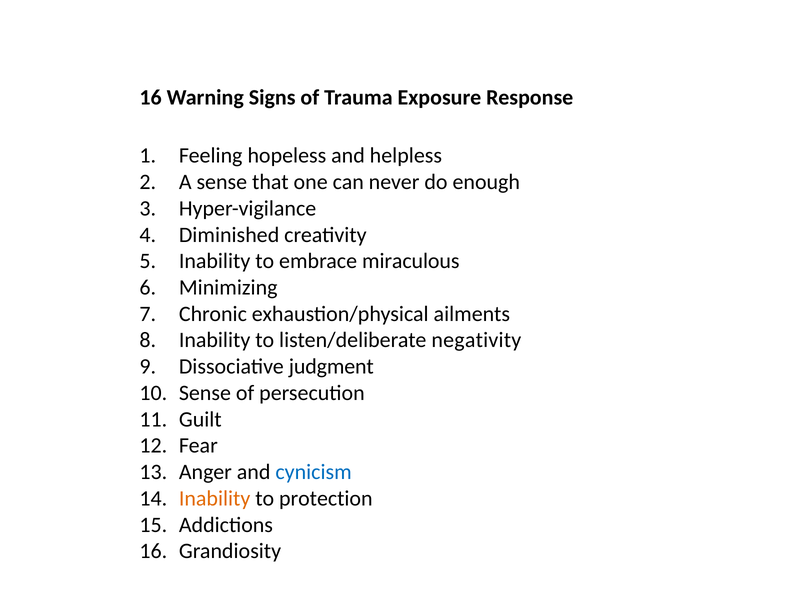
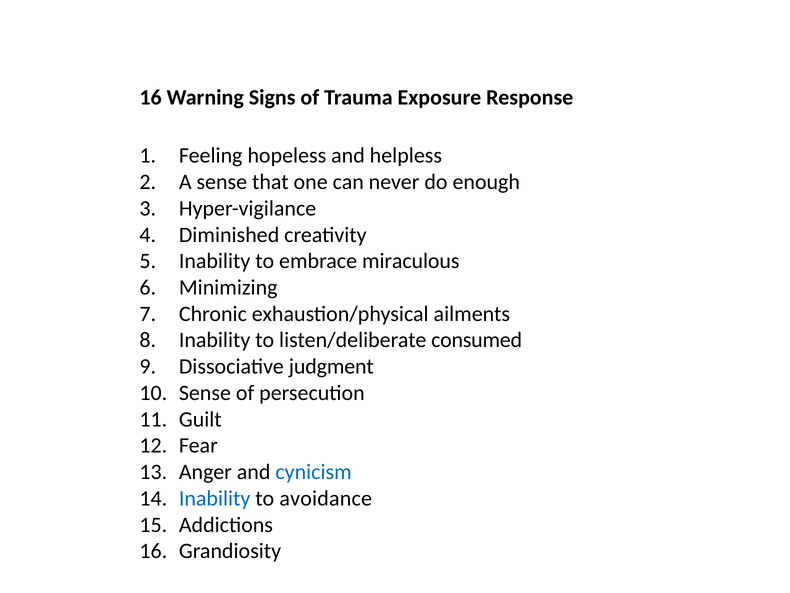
negativity: negativity -> consumed
Inability at (215, 498) colour: orange -> blue
protection: protection -> avoidance
